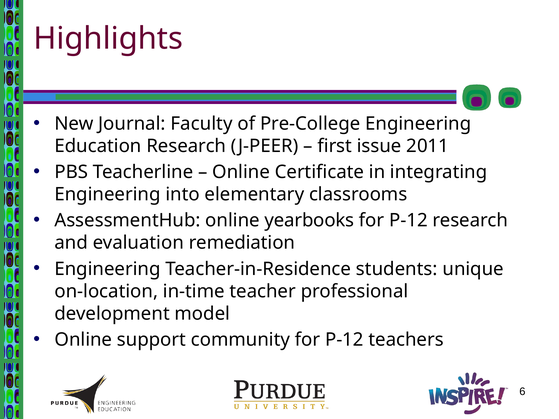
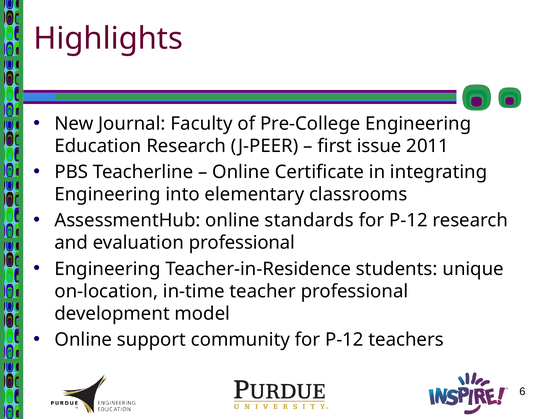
yearbooks: yearbooks -> standards
evaluation remediation: remediation -> professional
